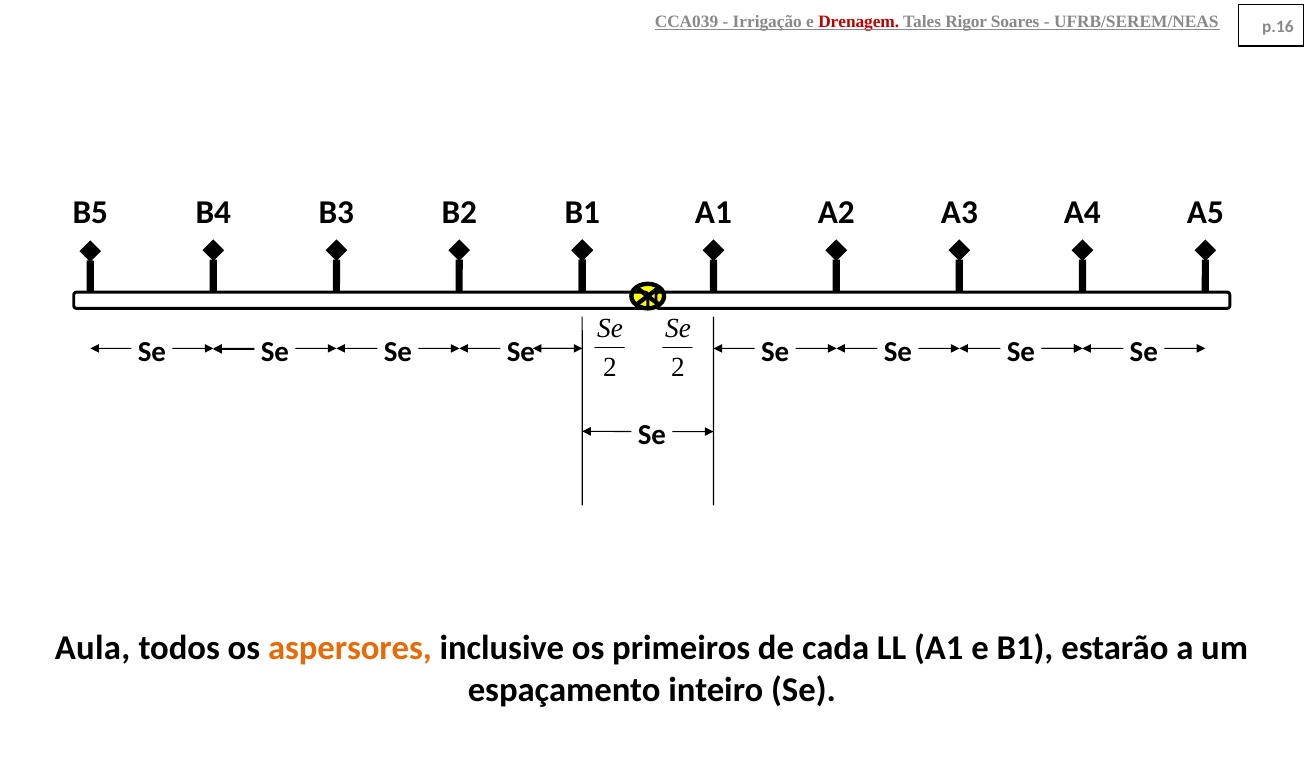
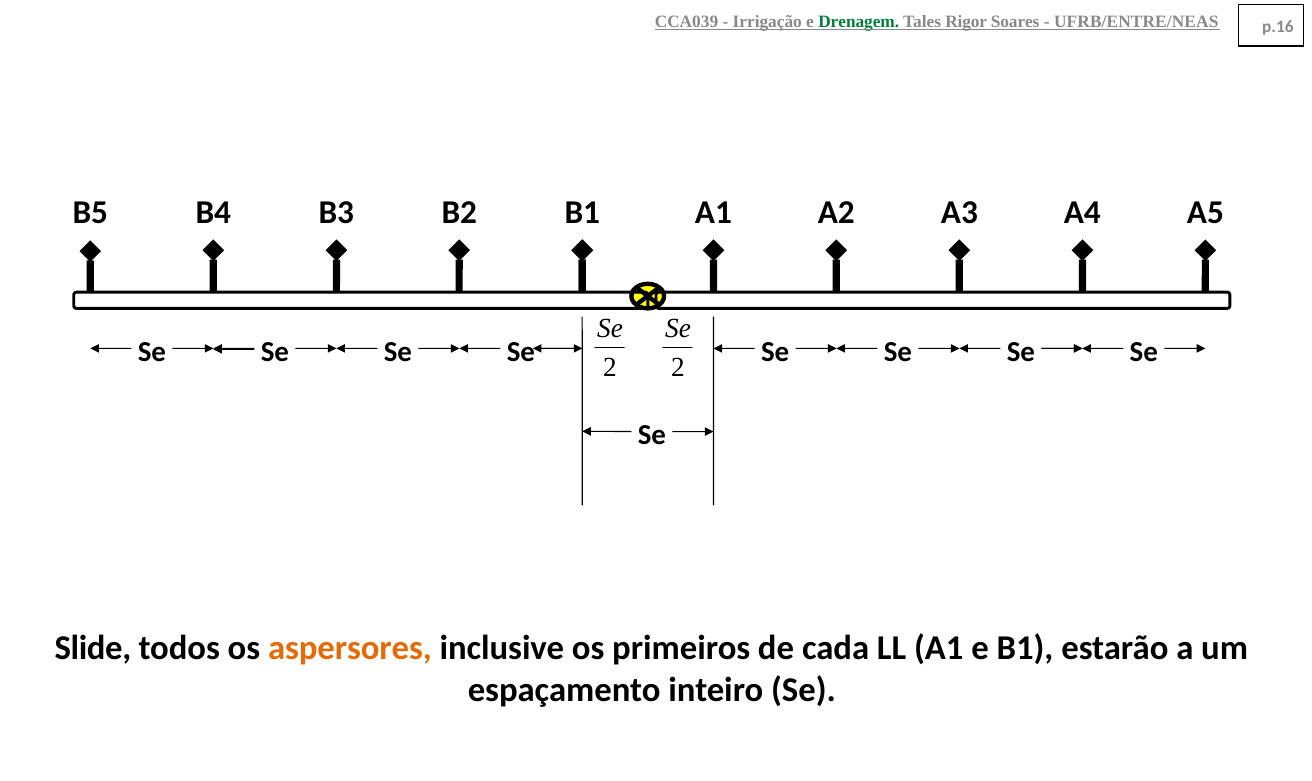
Drenagem colour: red -> green
UFRB/SEREM/NEAS: UFRB/SEREM/NEAS -> UFRB/ENTRE/NEAS
Aula: Aula -> Slide
